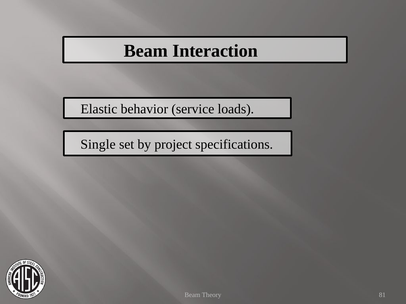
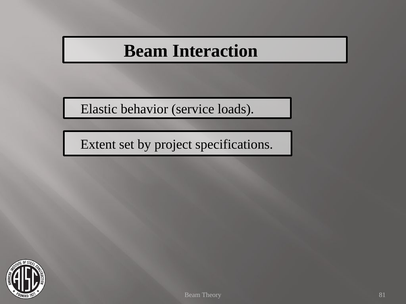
Single: Single -> Extent
